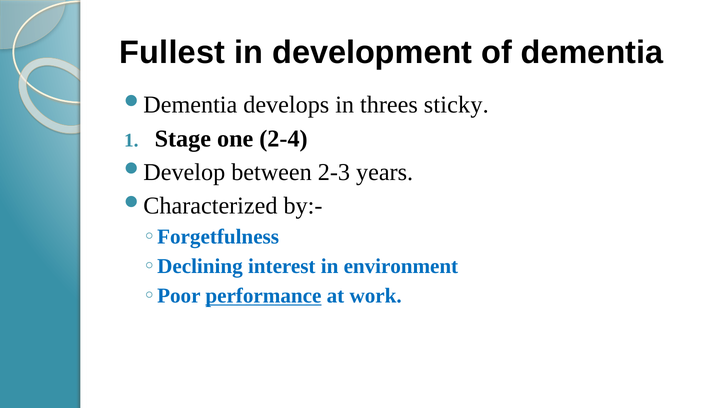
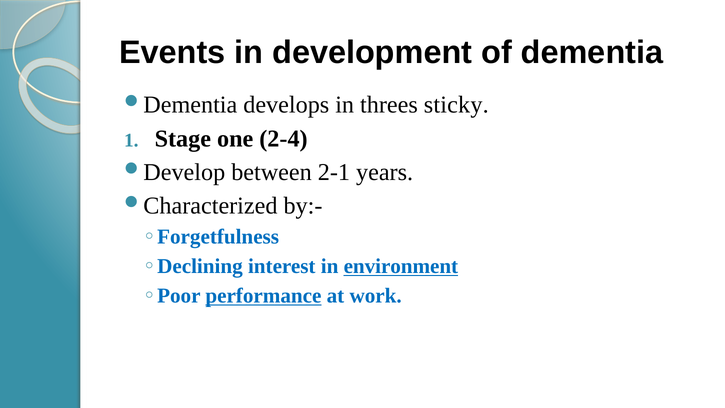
Fullest: Fullest -> Events
2-3: 2-3 -> 2-1
environment underline: none -> present
